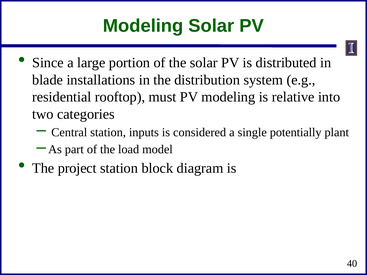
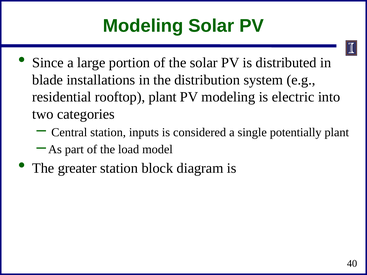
rooftop must: must -> plant
relative: relative -> electric
project: project -> greater
